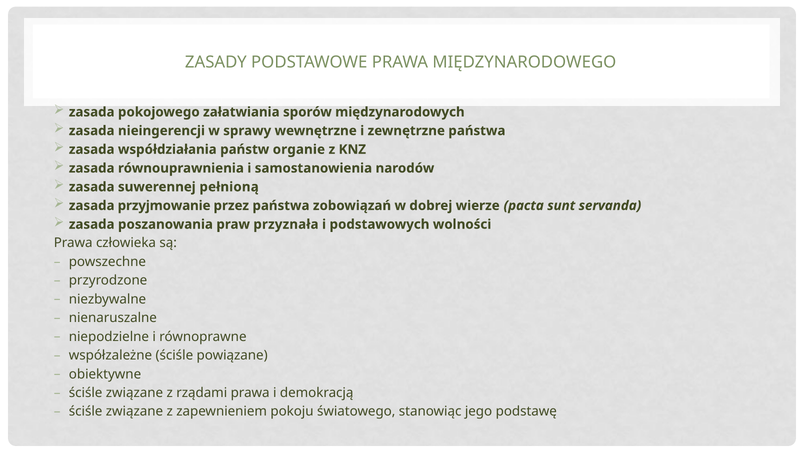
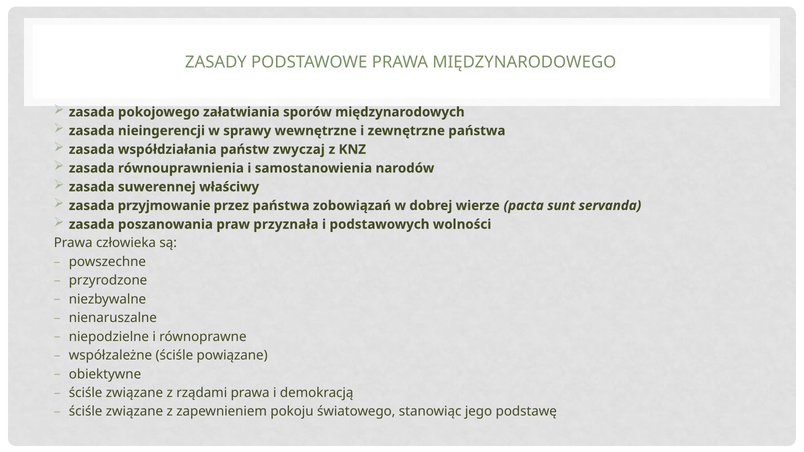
organie: organie -> zwyczaj
pełnioną: pełnioną -> właściwy
